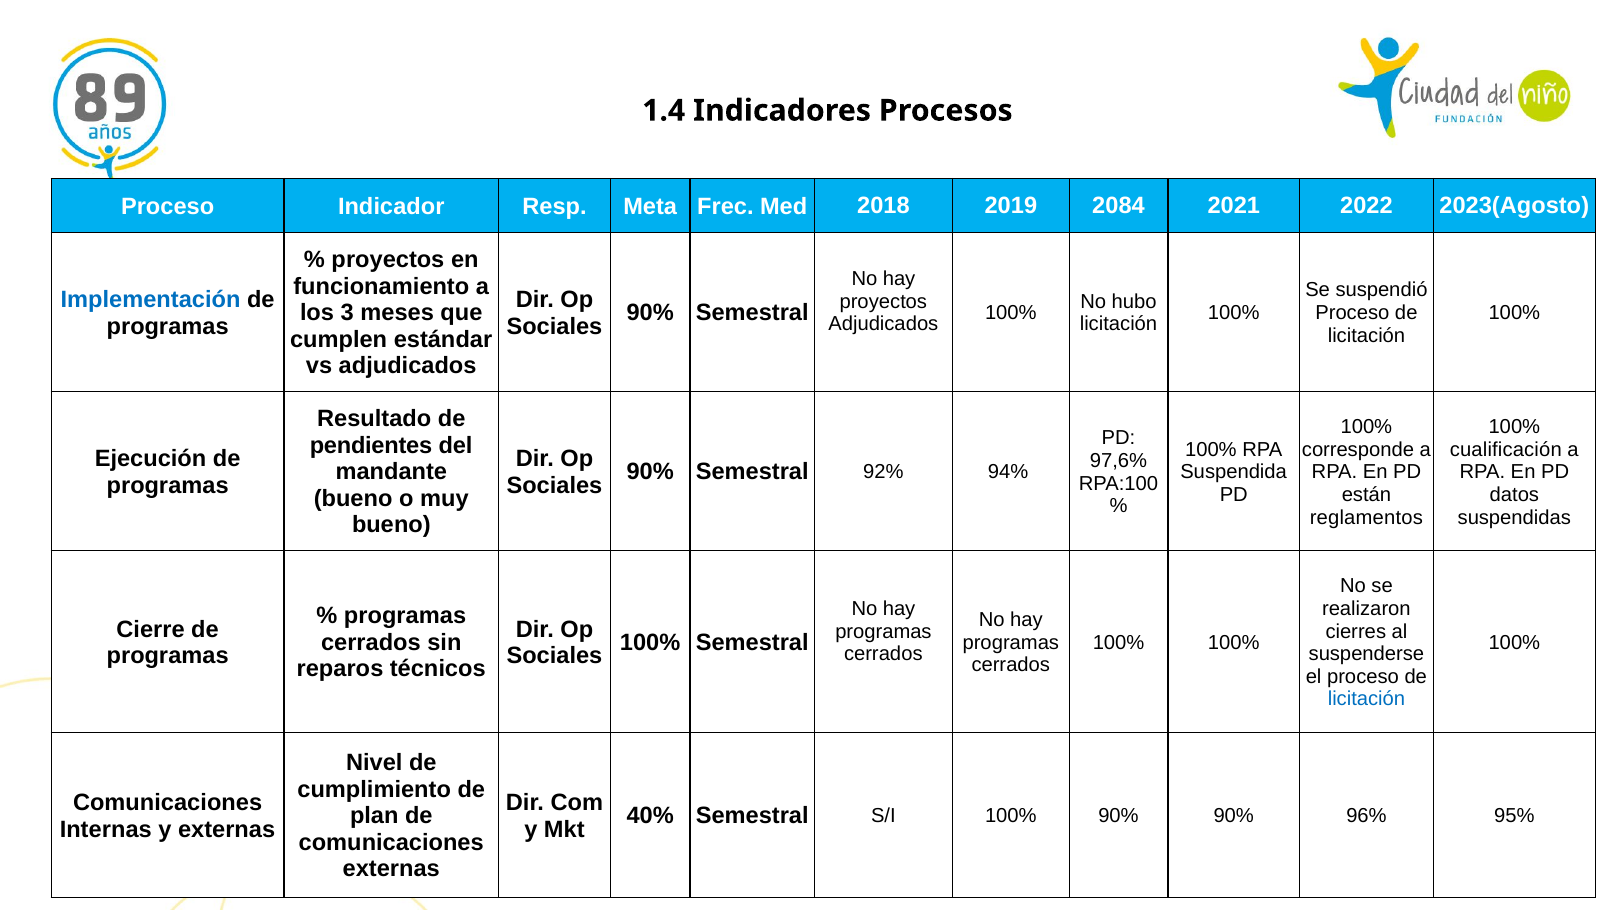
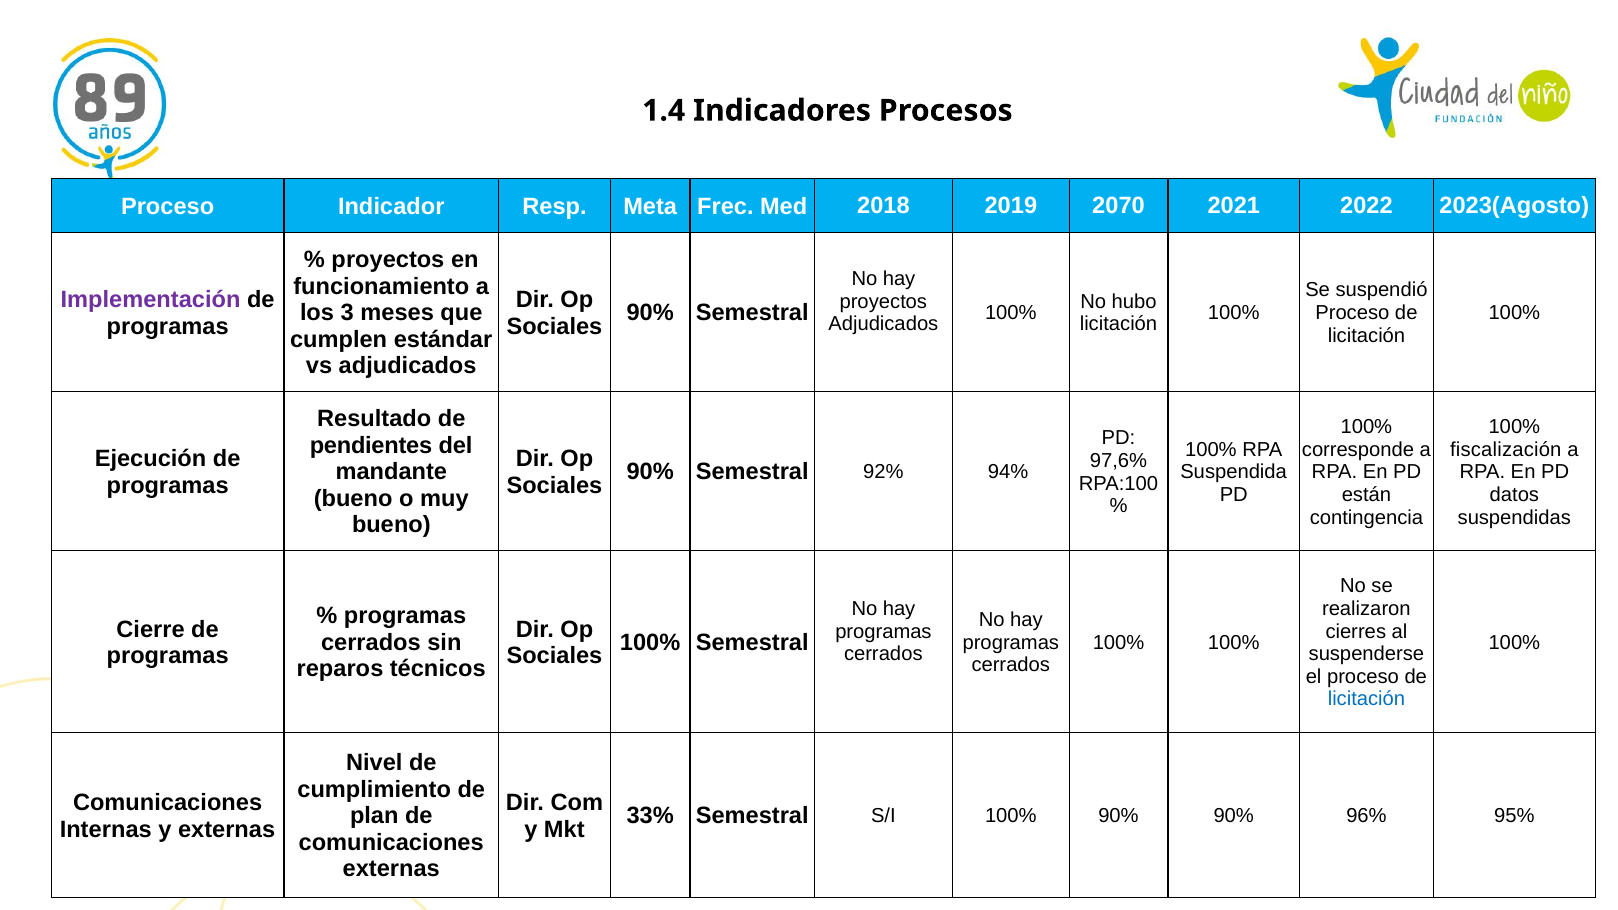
2084: 2084 -> 2070
Implementación colour: blue -> purple
cualificación: cualificación -> fiscalización
reglamentos: reglamentos -> contingencia
40%: 40% -> 33%
